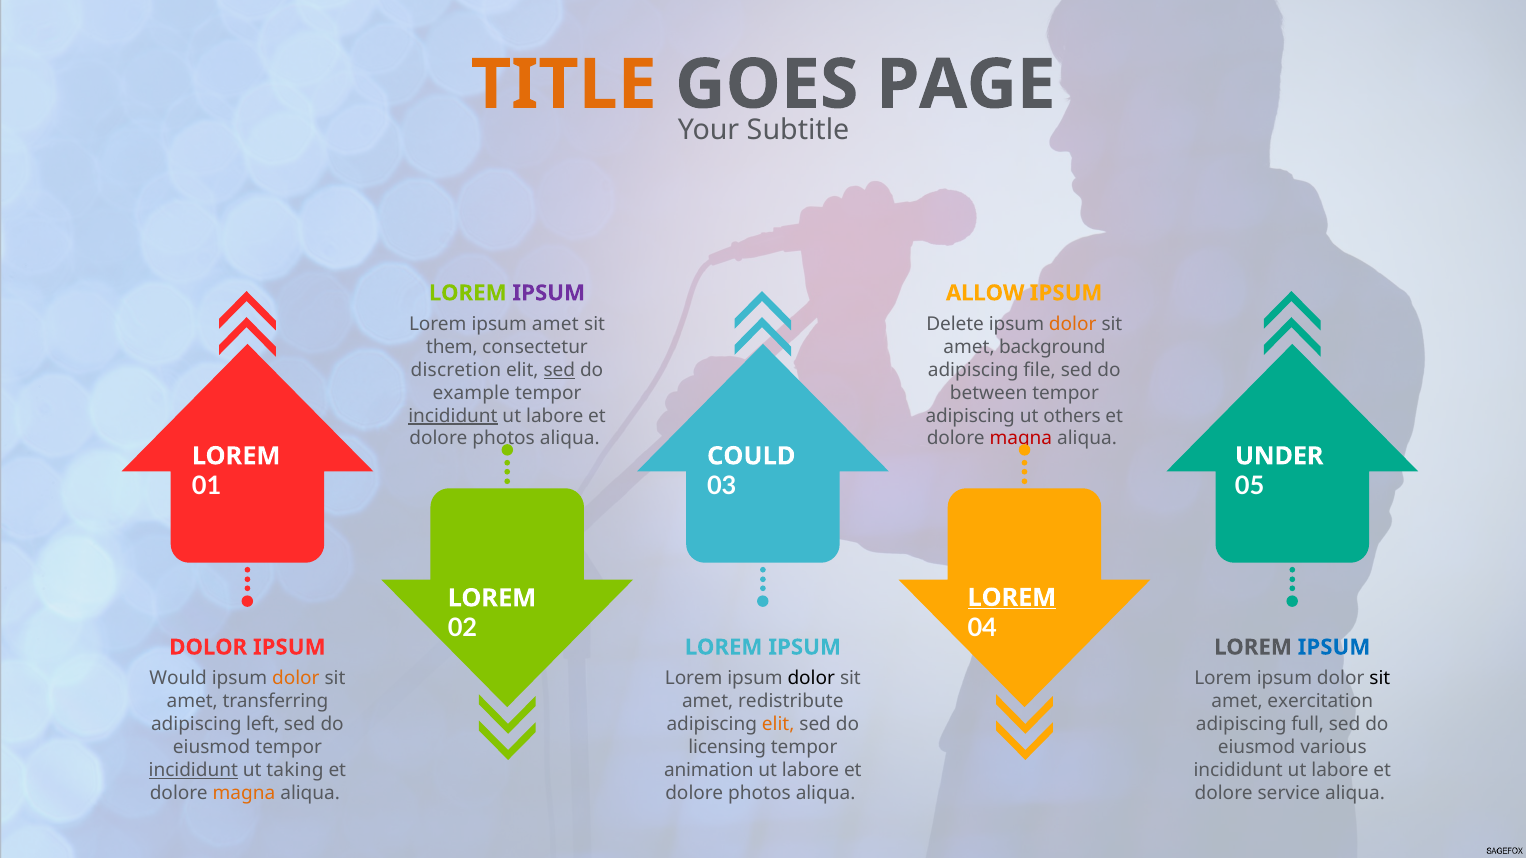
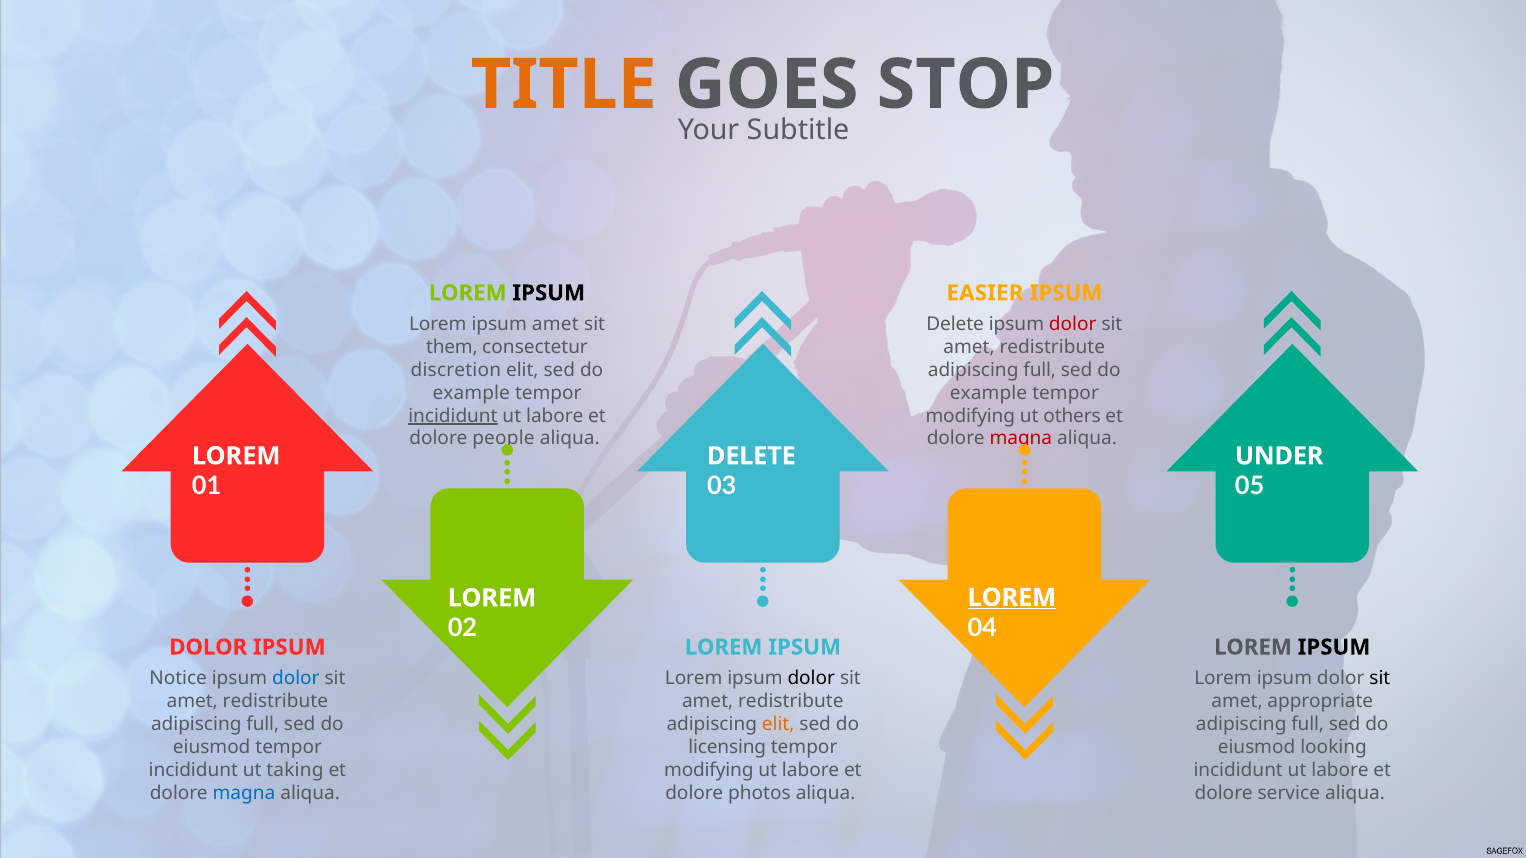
PAGE: PAGE -> STOP
IPSUM at (549, 293) colour: purple -> black
ALLOW: ALLOW -> EASIER
dolor at (1073, 324) colour: orange -> red
background at (1052, 347): background -> redistribute
sed at (559, 370) underline: present -> none
file at (1040, 370): file -> full
between at (989, 393): between -> example
adipiscing at (970, 416): adipiscing -> modifying
photos at (504, 439): photos -> people
COULD at (751, 456): COULD -> DELETE
IPSUM at (1334, 647) colour: blue -> black
Would: Would -> Notice
dolor at (296, 679) colour: orange -> blue
transferring at (275, 702): transferring -> redistribute
exercitation: exercitation -> appropriate
left at (263, 725): left -> full
various: various -> looking
incididunt at (193, 770) underline: present -> none
animation at (709, 770): animation -> modifying
magna at (244, 793) colour: orange -> blue
